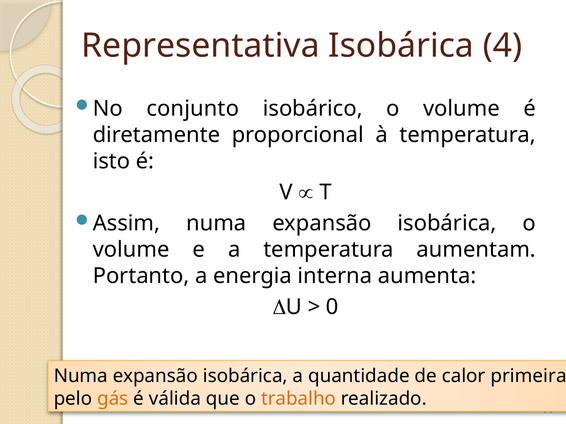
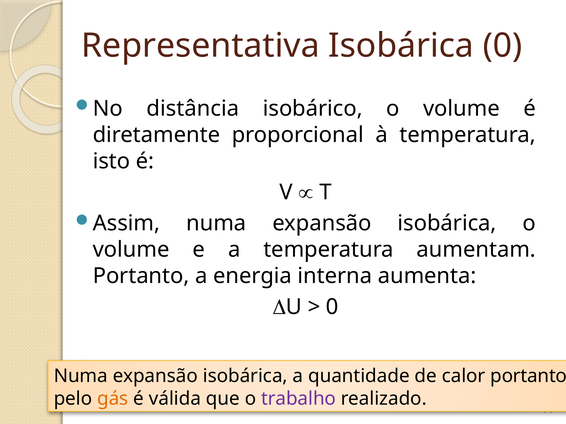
Isobárica 4: 4 -> 0
conjunto: conjunto -> distância
calor primeira: primeira -> portanto
trabalho colour: orange -> purple
